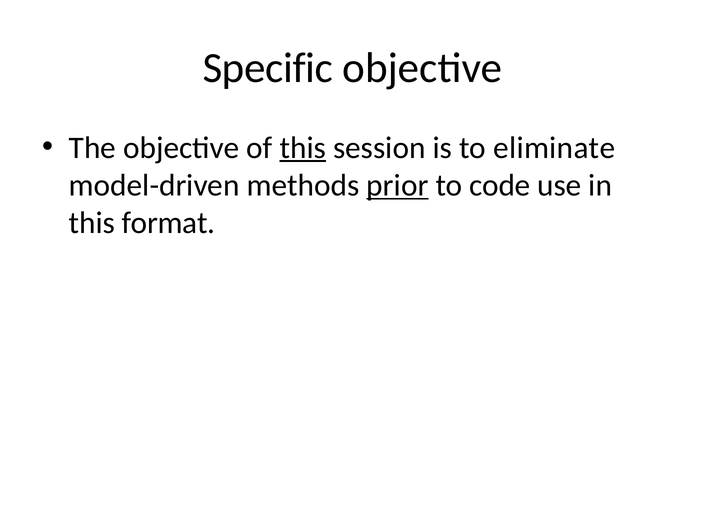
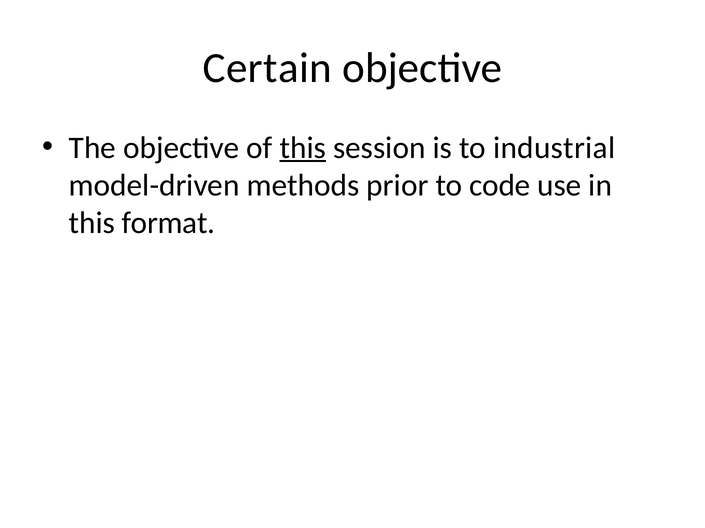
Specific: Specific -> Certain
eliminate: eliminate -> industrial
prior underline: present -> none
